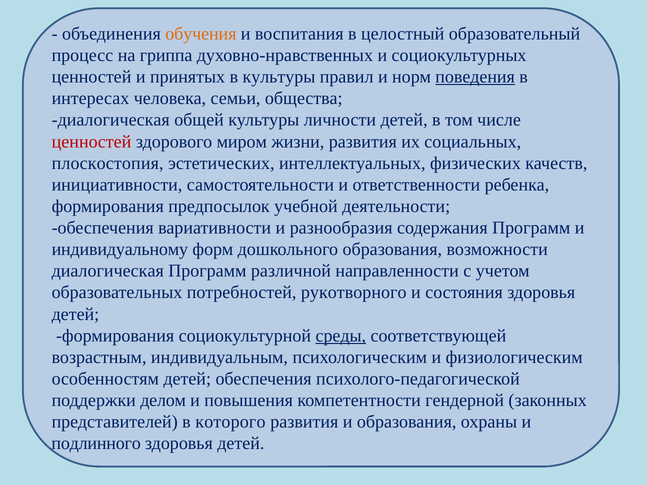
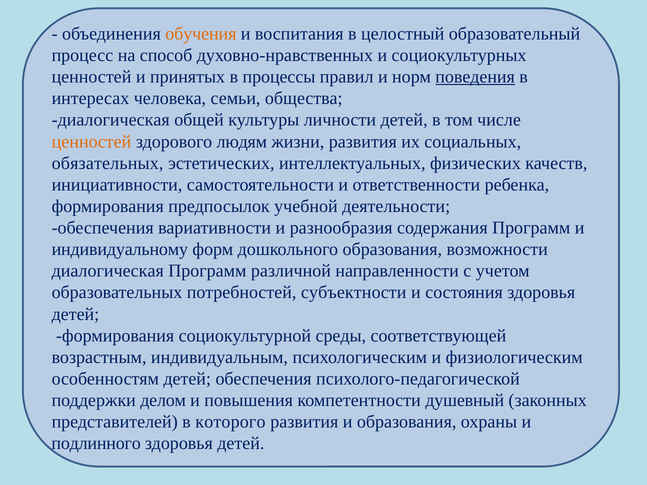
гриппа: гриппа -> способ
в культуры: культуры -> процессы
ценностей at (91, 142) colour: red -> orange
миром: миром -> людям
плоскостопия: плоскостопия -> обязательных
рукотворного: рукотворного -> субъектности
среды underline: present -> none
гендерной: гендерной -> душевный
